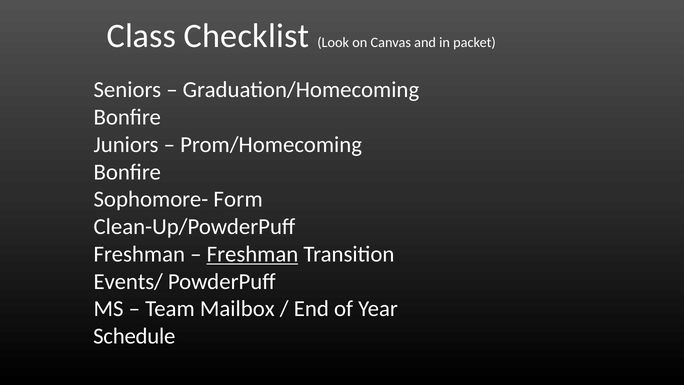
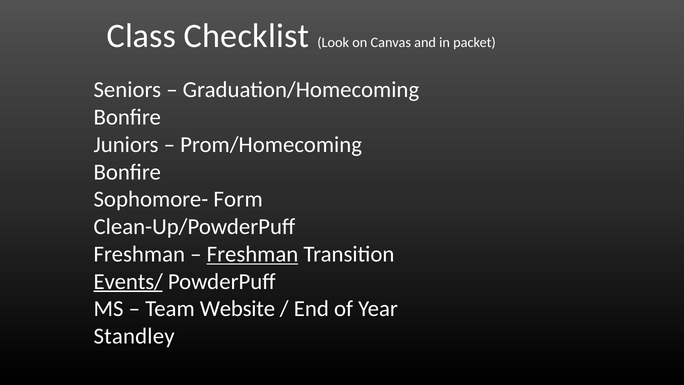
Events/ underline: none -> present
Mailbox: Mailbox -> Website
Schedule: Schedule -> Standley
